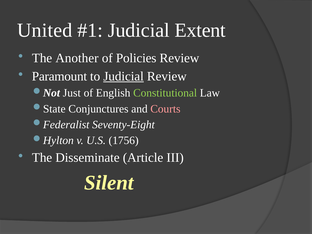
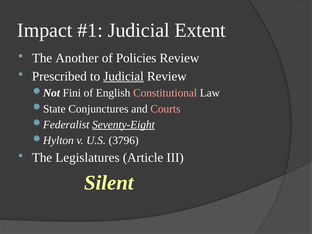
United: United -> Impact
Paramount: Paramount -> Prescribed
Just: Just -> Fini
Constitutional colour: light green -> pink
Seventy-Eight underline: none -> present
1756: 1756 -> 3796
Disseminate: Disseminate -> Legislatures
